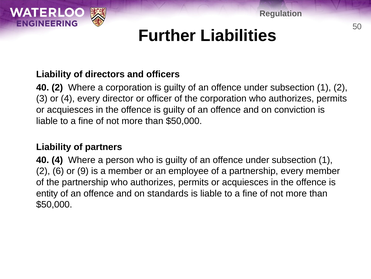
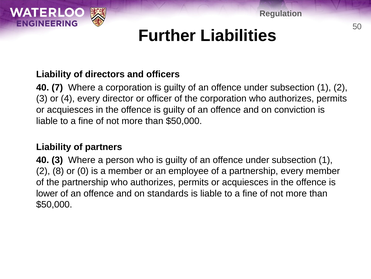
40 2: 2 -> 7
40 4: 4 -> 3
6: 6 -> 8
9: 9 -> 0
entity: entity -> lower
